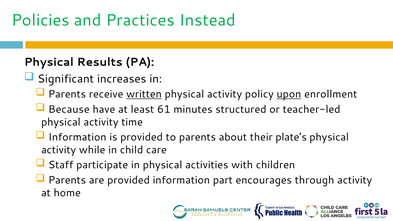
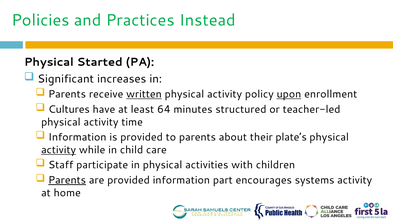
Results: Results -> Started
Because: Because -> Cultures
61: 61 -> 64
activity at (59, 150) underline: none -> present
Parents at (67, 180) underline: none -> present
through: through -> systems
